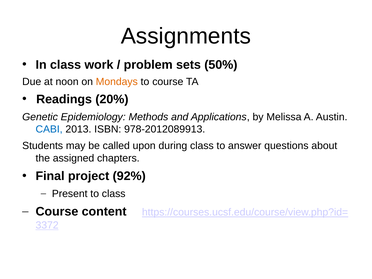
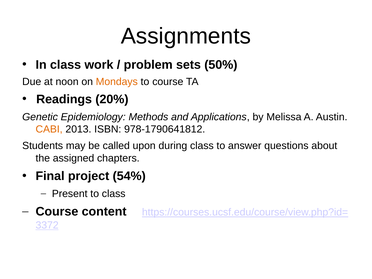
CABI colour: blue -> orange
978-2012089913: 978-2012089913 -> 978-1790641812
92%: 92% -> 54%
